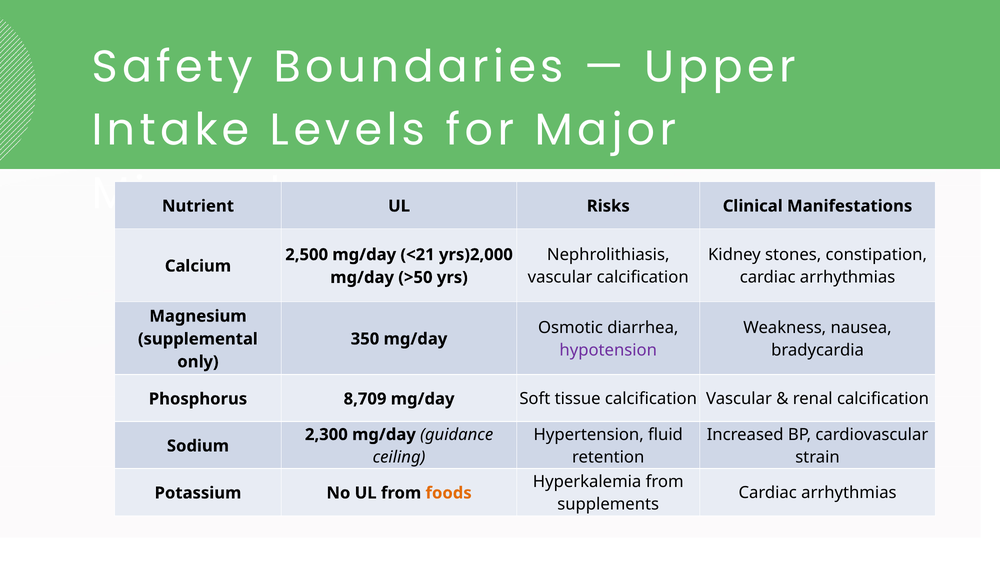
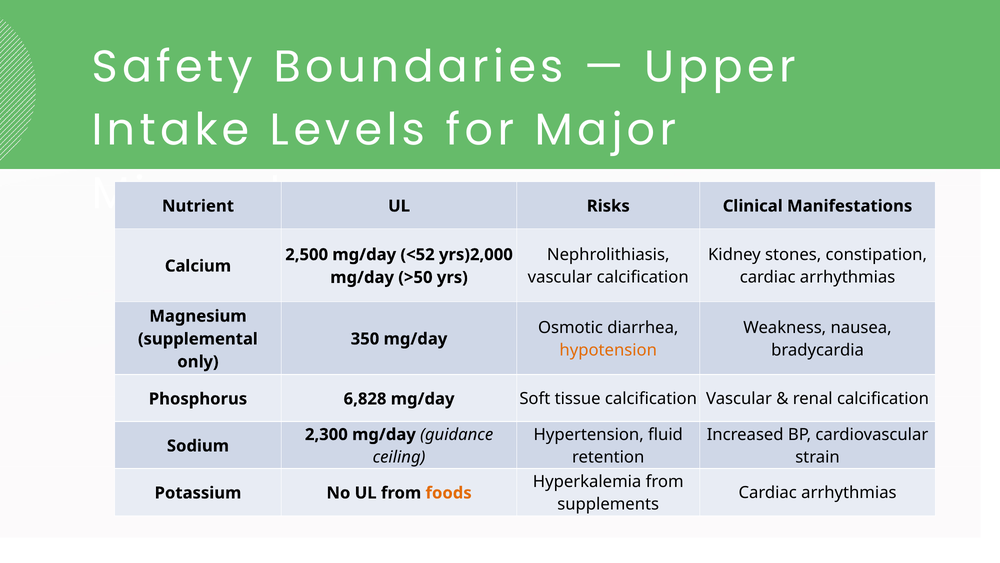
<21: <21 -> <52
hypotension colour: purple -> orange
8,709: 8,709 -> 6,828
